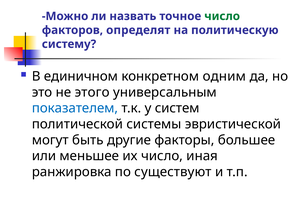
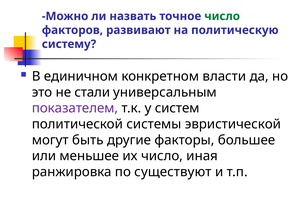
определят: определят -> развивают
одним: одним -> власти
этого: этого -> стали
показателем colour: blue -> purple
